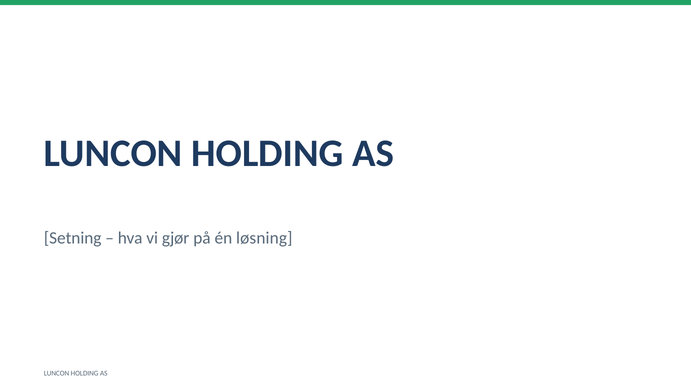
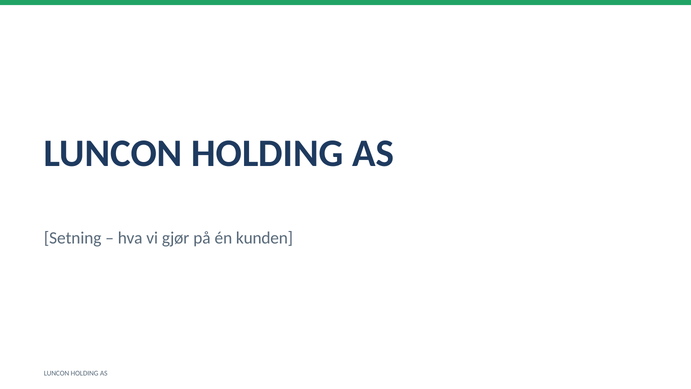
løsning: løsning -> kunden
